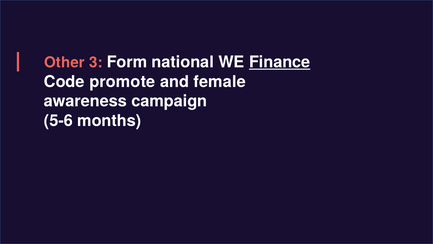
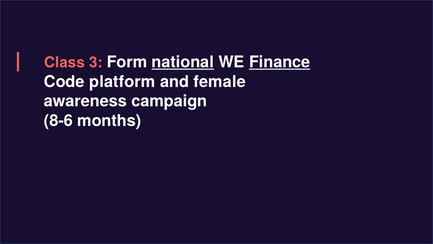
Other: Other -> Class
national underline: none -> present
promote: promote -> platform
5-6: 5-6 -> 8-6
